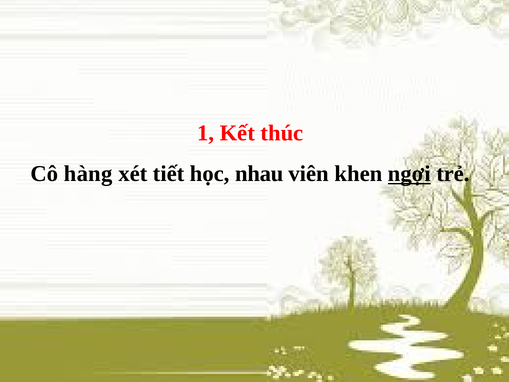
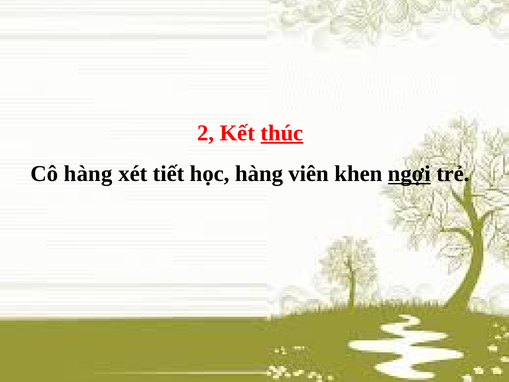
1: 1 -> 2
thúc underline: none -> present
học nhau: nhau -> hàng
